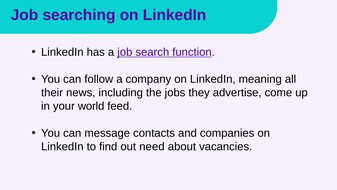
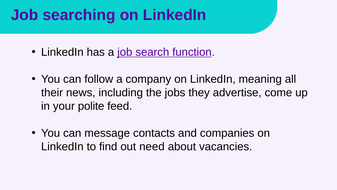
world: world -> polite
